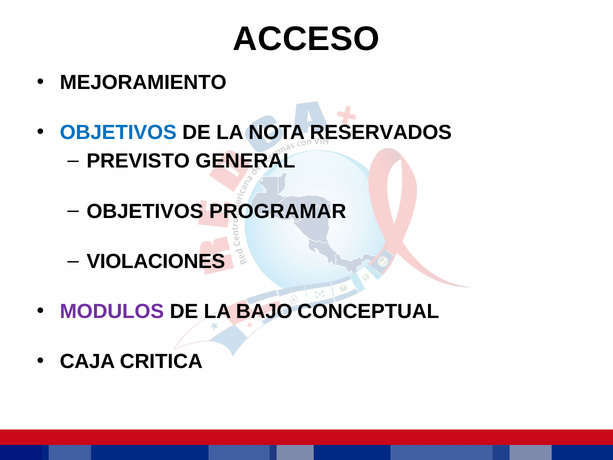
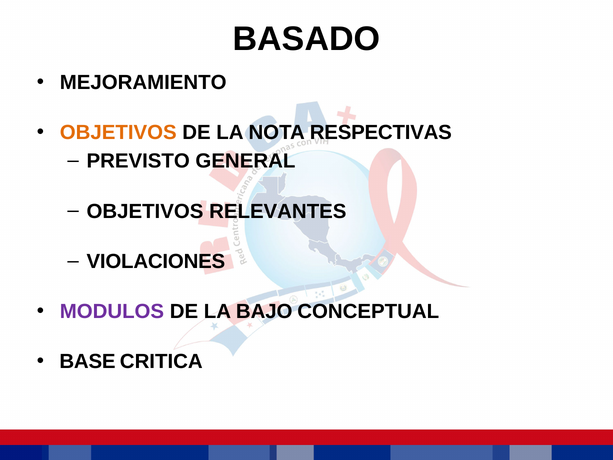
ACCESO: ACCESO -> BASADO
OBJETIVOS at (118, 133) colour: blue -> orange
RESERVADOS: RESERVADOS -> RESPECTIVAS
PROGRAMAR: PROGRAMAR -> RELEVANTES
CAJA: CAJA -> BASE
